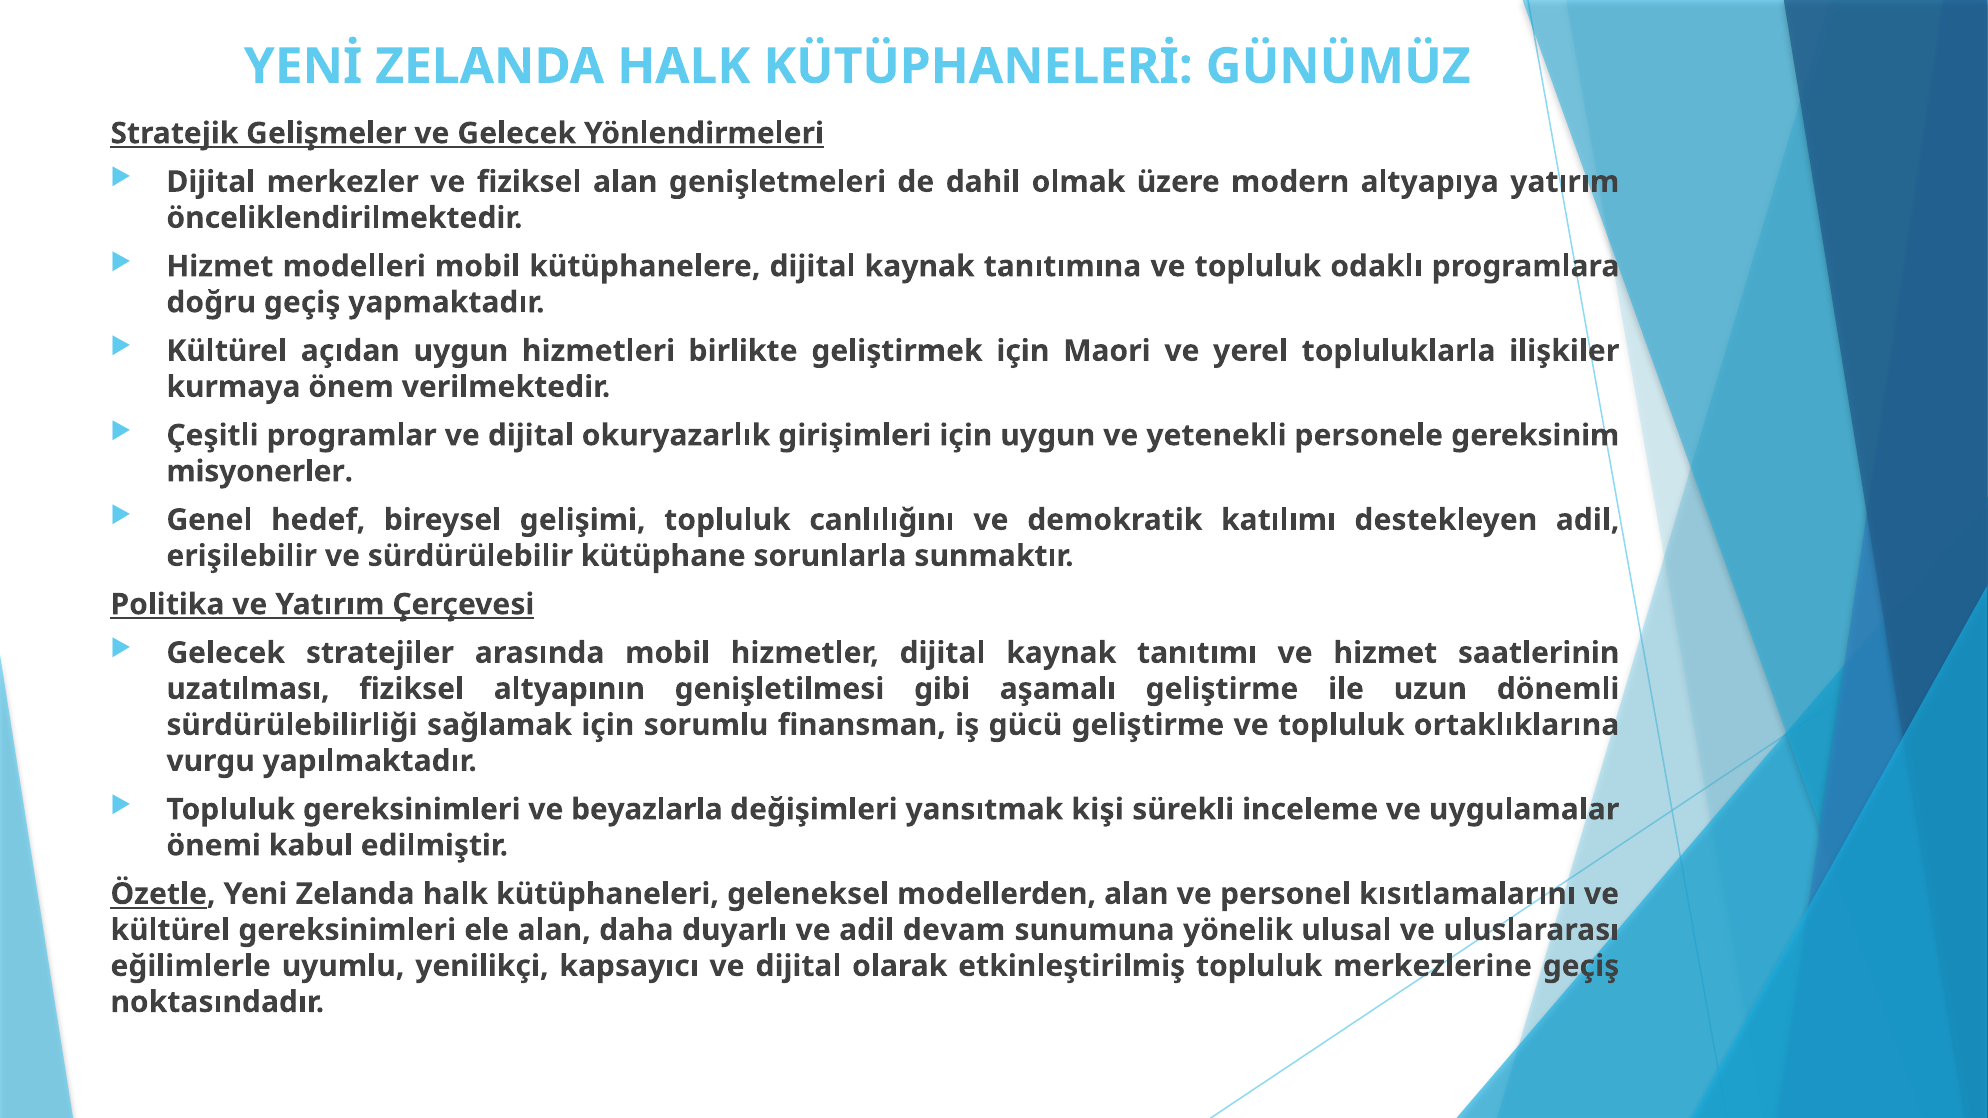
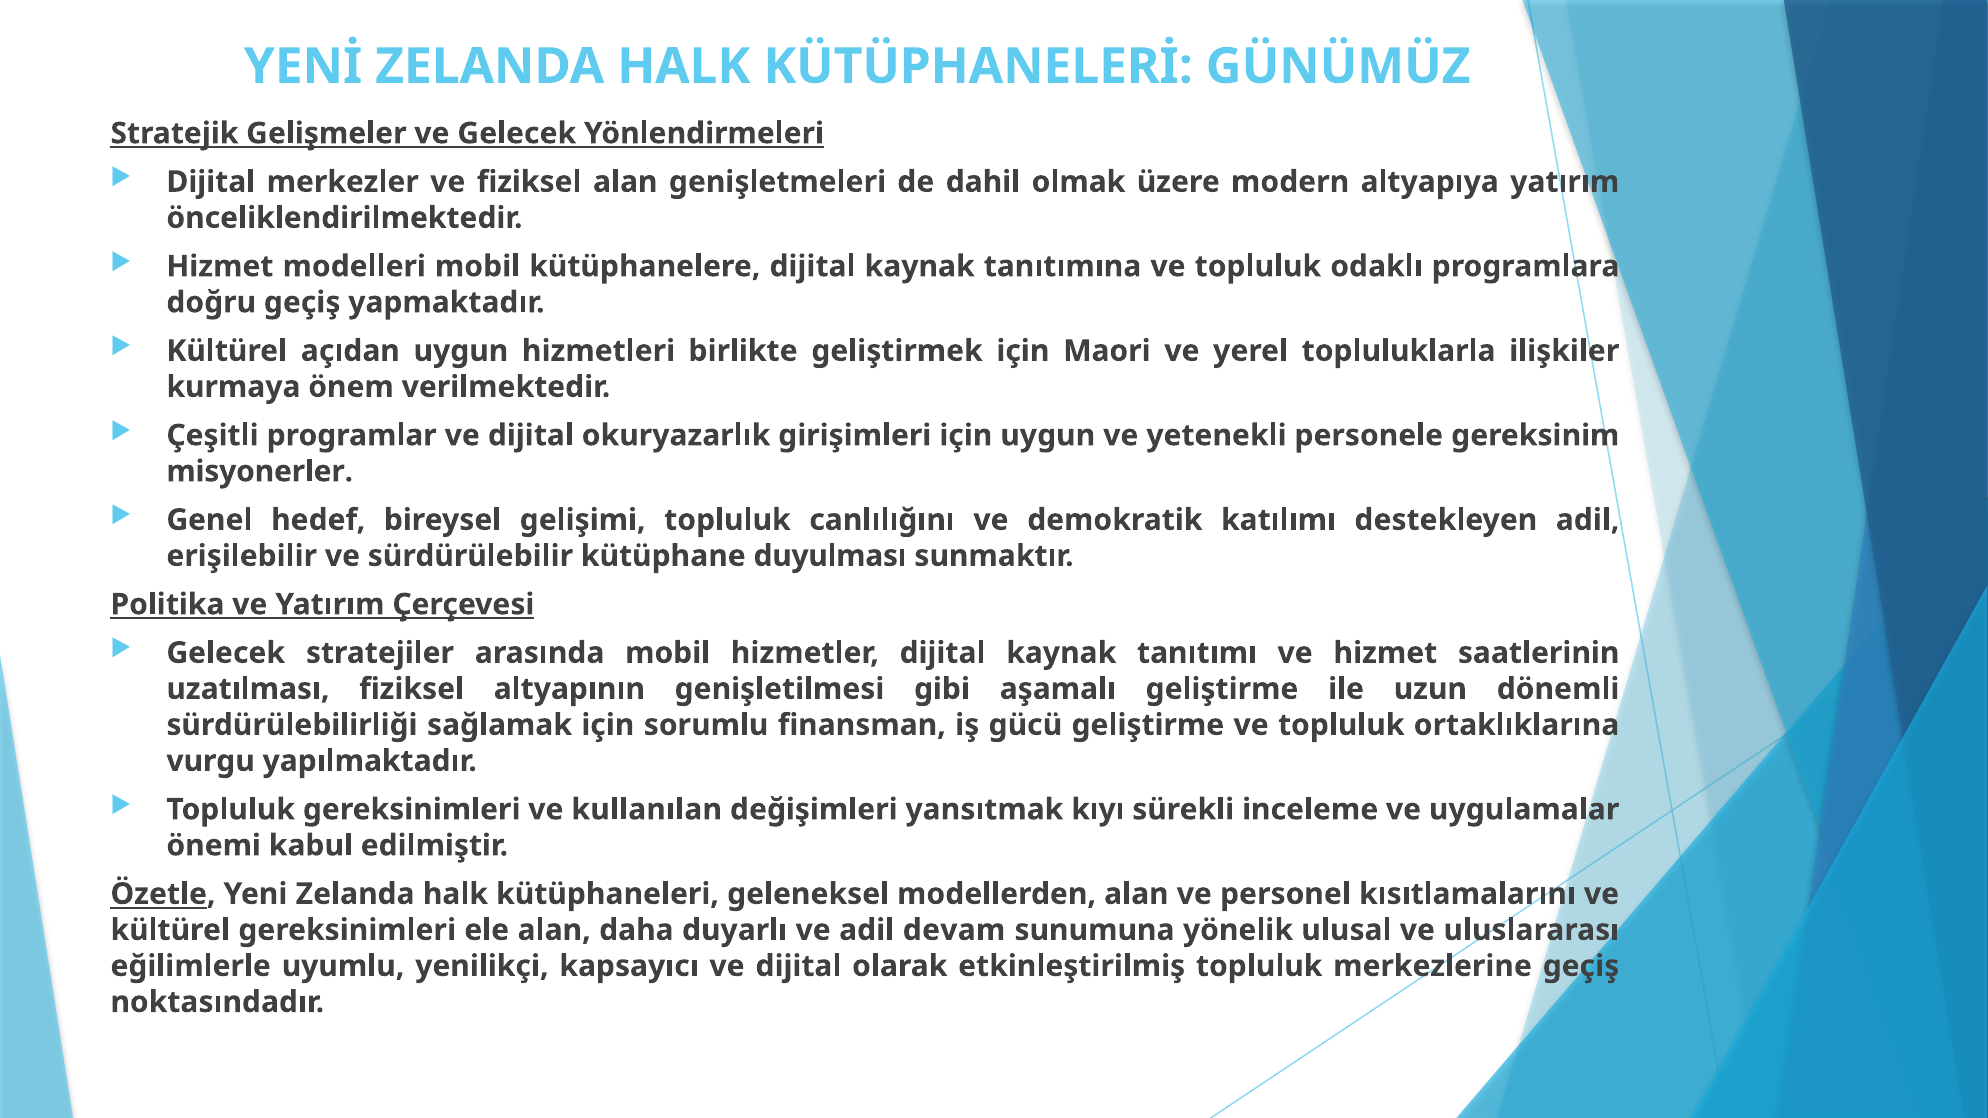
sorunlarla: sorunlarla -> duyulması
beyazlarla: beyazlarla -> kullanılan
kişi: kişi -> kıyı
